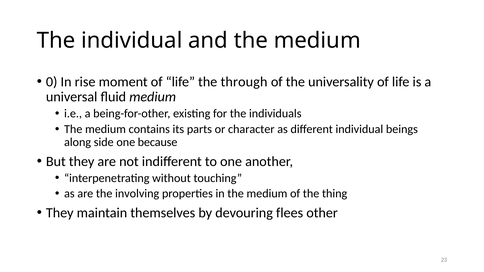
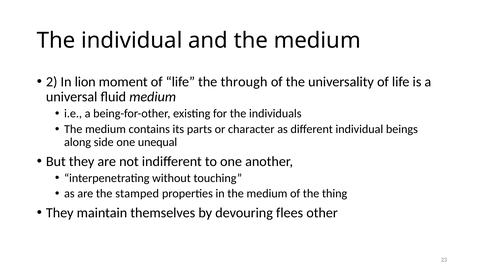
0: 0 -> 2
rise: rise -> lion
because: because -> unequal
involving: involving -> stamped
